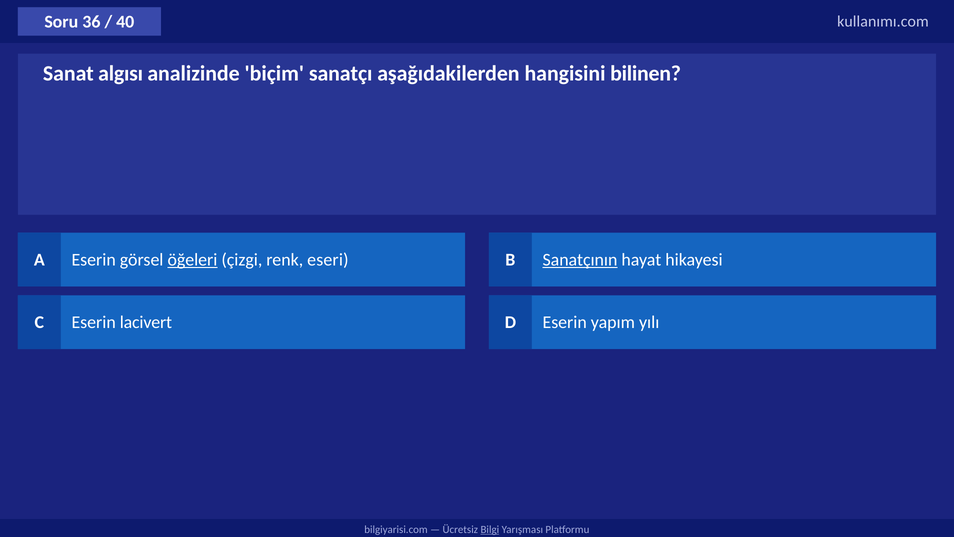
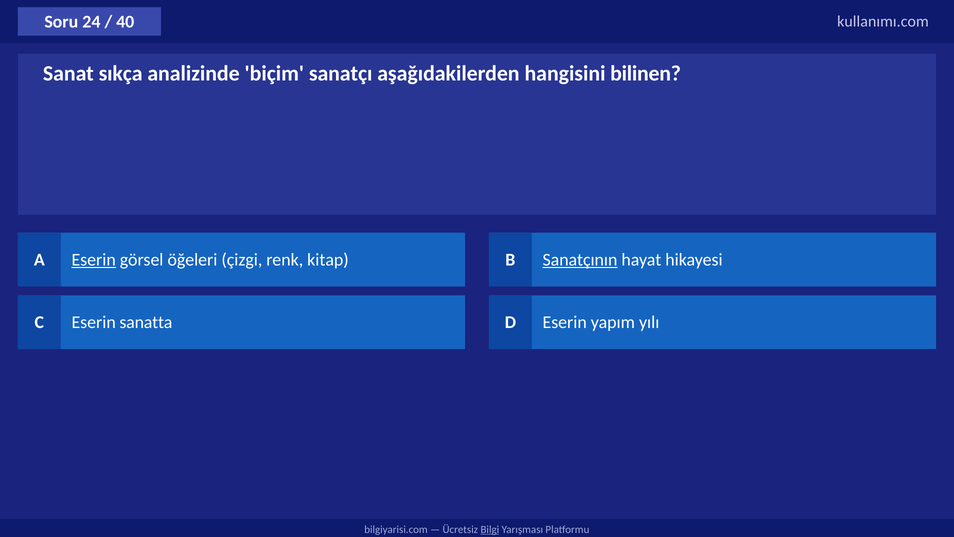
36: 36 -> 24
algısı: algısı -> sıkça
Eserin at (94, 260) underline: none -> present
öğeleri underline: present -> none
eseri: eseri -> kitap
lacivert: lacivert -> sanatta
